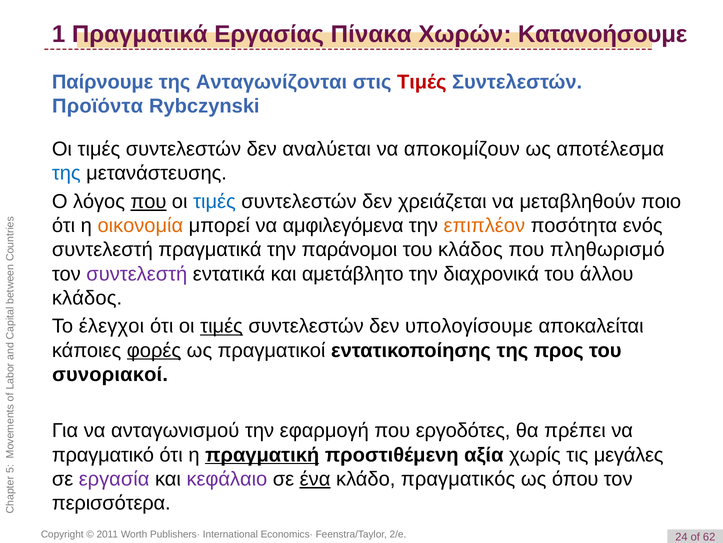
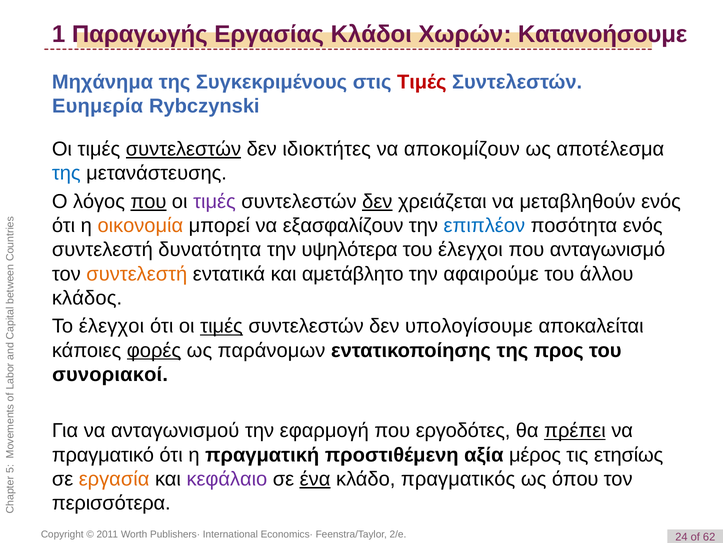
1 Πραγματικά: Πραγματικά -> Παραγωγής
Πίνακα: Πίνακα -> Κλάδοι
Παίρνουμε: Παίρνουμε -> Μηχάνημα
Ανταγωνίζονται: Ανταγωνίζονται -> Συγκεκριμένους
Προϊόντα: Προϊόντα -> Ευημερία
συντελεστών at (183, 149) underline: none -> present
αναλύεται: αναλύεται -> ιδιοκτήτες
τιμές at (214, 201) colour: blue -> purple
δεν at (377, 201) underline: none -> present
μεταβληθούν ποιο: ποιο -> ενός
αμφιλεγόμενα: αμφιλεγόμενα -> εξασφαλίζουν
επιπλέον colour: orange -> blue
συντελεστή πραγματικά: πραγματικά -> δυνατότητα
παράνομοι: παράνομοι -> υψηλότερα
του κλάδος: κλάδος -> έλεγχοι
πληθωρισμό: πληθωρισμό -> ανταγωνισμό
συντελεστή at (137, 274) colour: purple -> orange
διαχρονικά: διαχρονικά -> αφαιρούμε
πραγματικοί: πραγματικοί -> παράνομων
πρέπει underline: none -> present
πραγματική underline: present -> none
χωρίς: χωρίς -> μέρος
μεγάλες: μεγάλες -> ετησίως
εργασία colour: purple -> orange
